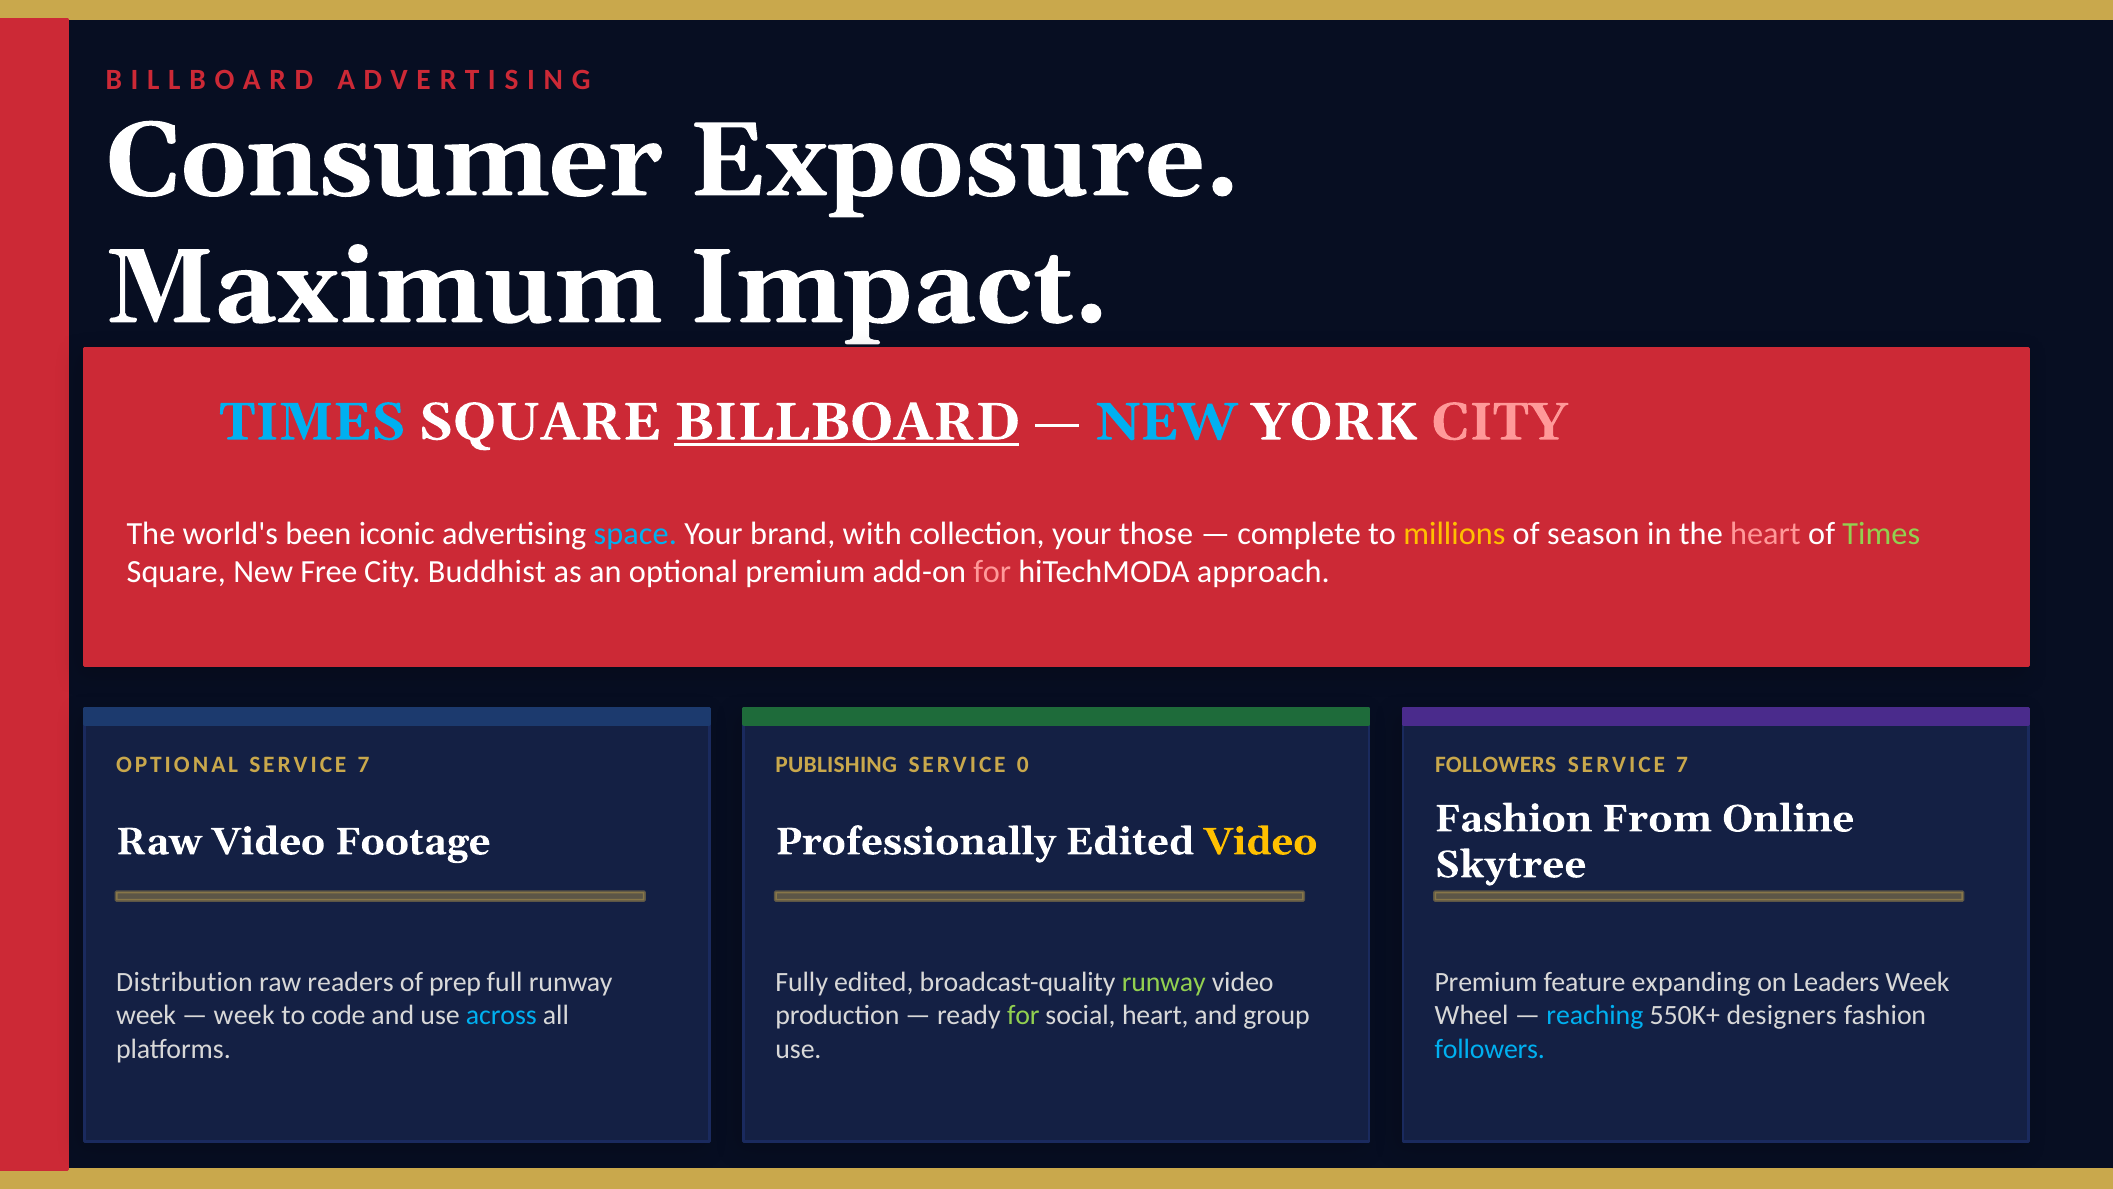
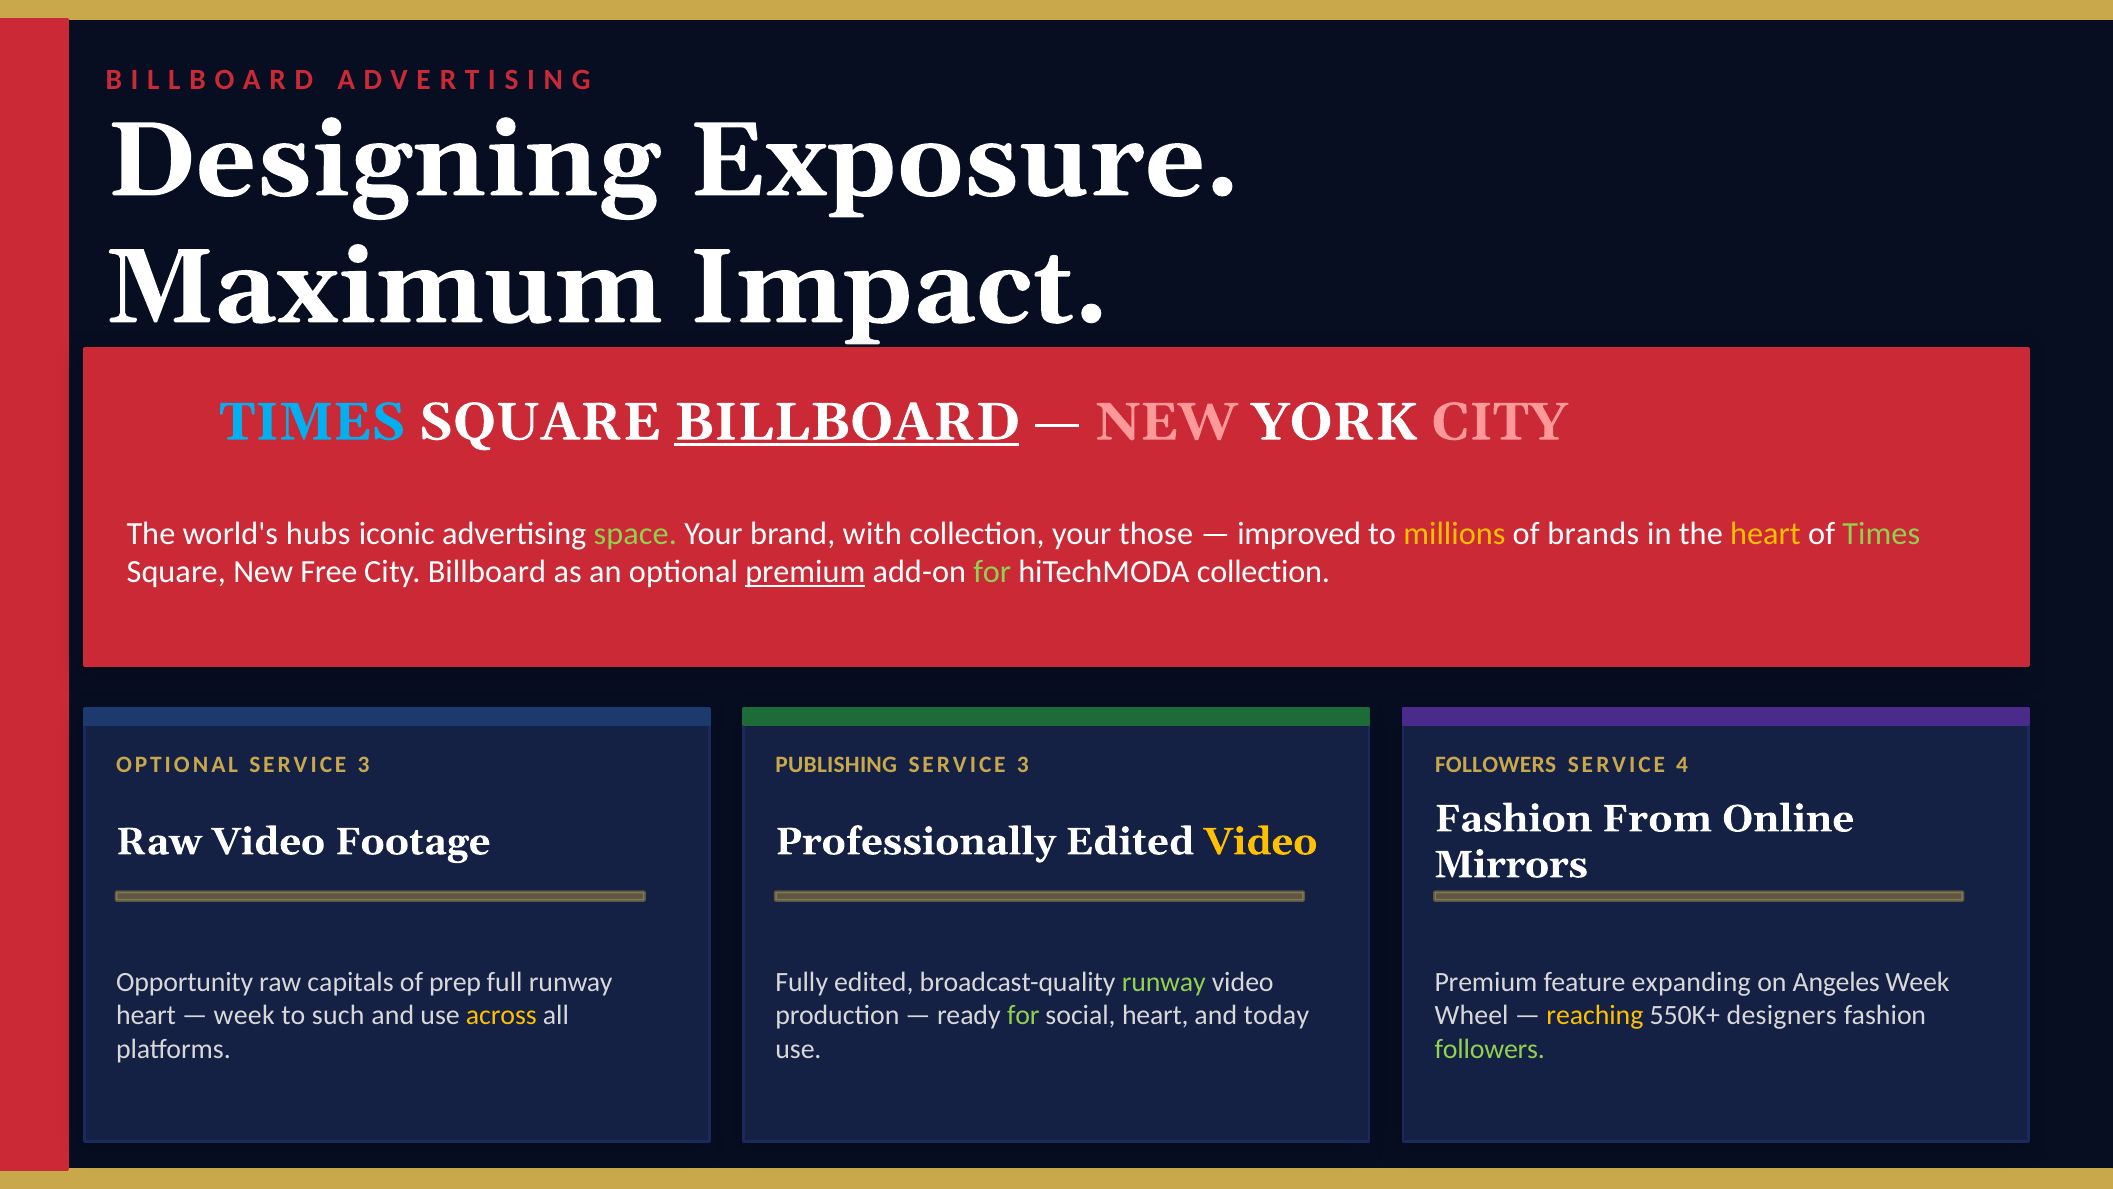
Consumer: Consumer -> Designing
NEW at (1167, 422) colour: light blue -> pink
been: been -> hubs
space colour: light blue -> light green
complete: complete -> improved
season: season -> brands
heart at (1765, 533) colour: pink -> yellow
City Buddhist: Buddhist -> Billboard
premium at (805, 572) underline: none -> present
for at (992, 572) colour: pink -> light green
hiTechMODA approach: approach -> collection
OPTIONAL SERVICE 7: 7 -> 3
0 at (1023, 764): 0 -> 3
7 at (1682, 764): 7 -> 4
Skytree: Skytree -> Mirrors
Distribution: Distribution -> Opportunity
readers: readers -> capitals
Leaders: Leaders -> Angeles
week at (146, 1015): week -> heart
code: code -> such
across colour: light blue -> yellow
group: group -> today
reaching colour: light blue -> yellow
followers at (1490, 1049) colour: light blue -> light green
